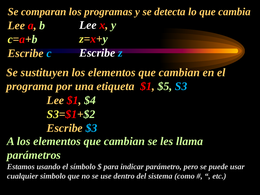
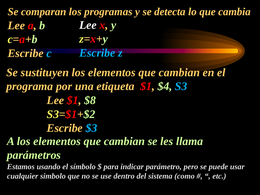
Escribe at (97, 53) colour: white -> light blue
$5: $5 -> $4
$4: $4 -> $8
